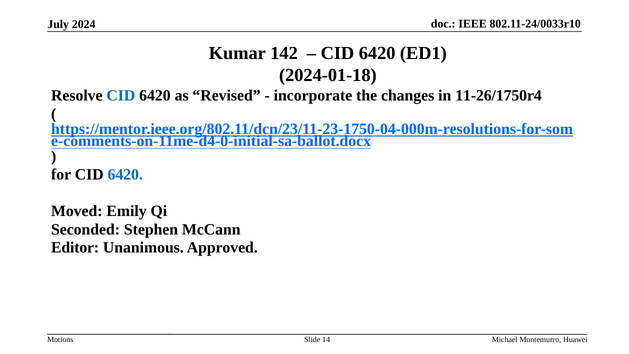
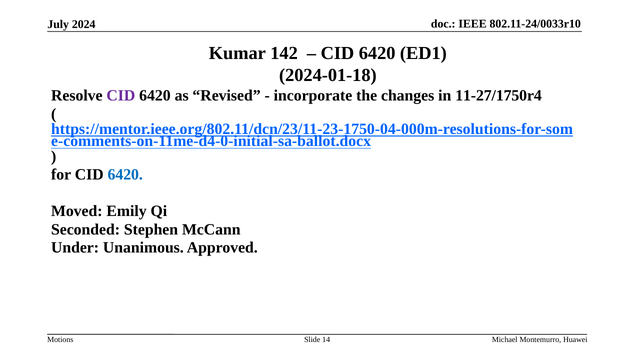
CID at (121, 96) colour: blue -> purple
11-26/1750r4: 11-26/1750r4 -> 11-27/1750r4
Editor: Editor -> Under
